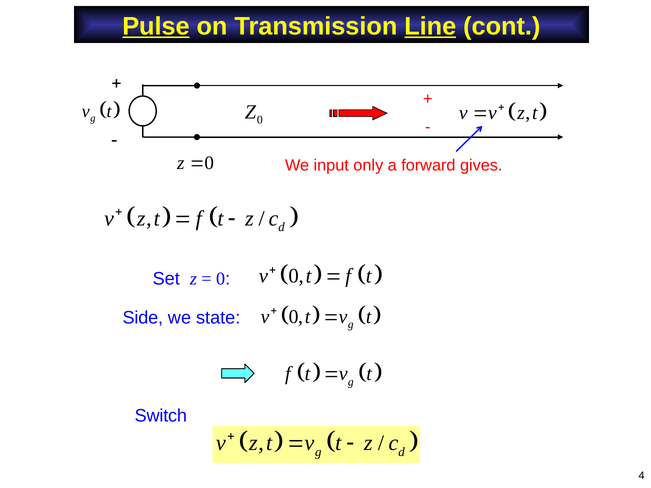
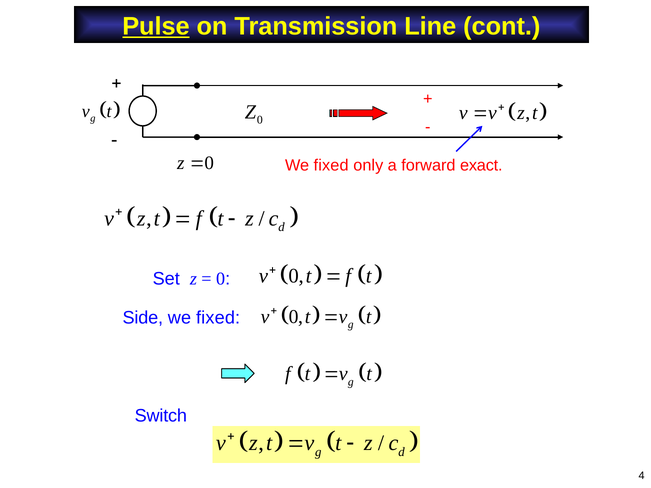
Line underline: present -> none
input at (331, 166): input -> fixed
gives: gives -> exact
state at (218, 318): state -> fixed
